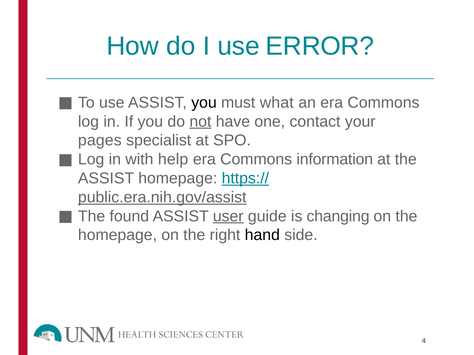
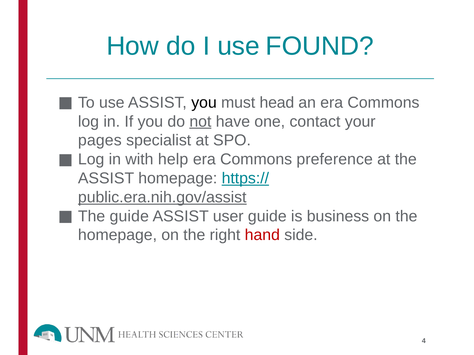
ERROR: ERROR -> FOUND
what: what -> head
information: information -> preference
The found: found -> guide
user underline: present -> none
changing: changing -> business
hand colour: black -> red
